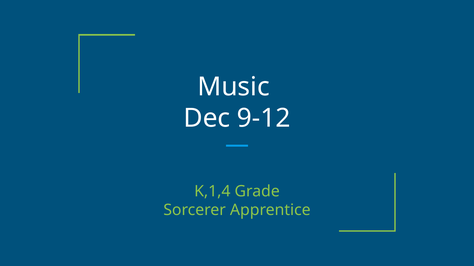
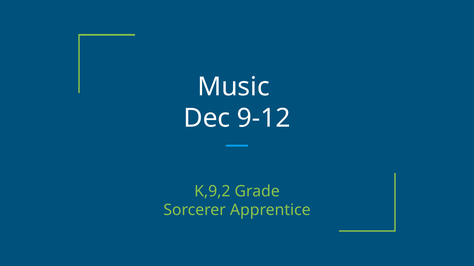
K,1,4: K,1,4 -> K,9,2
